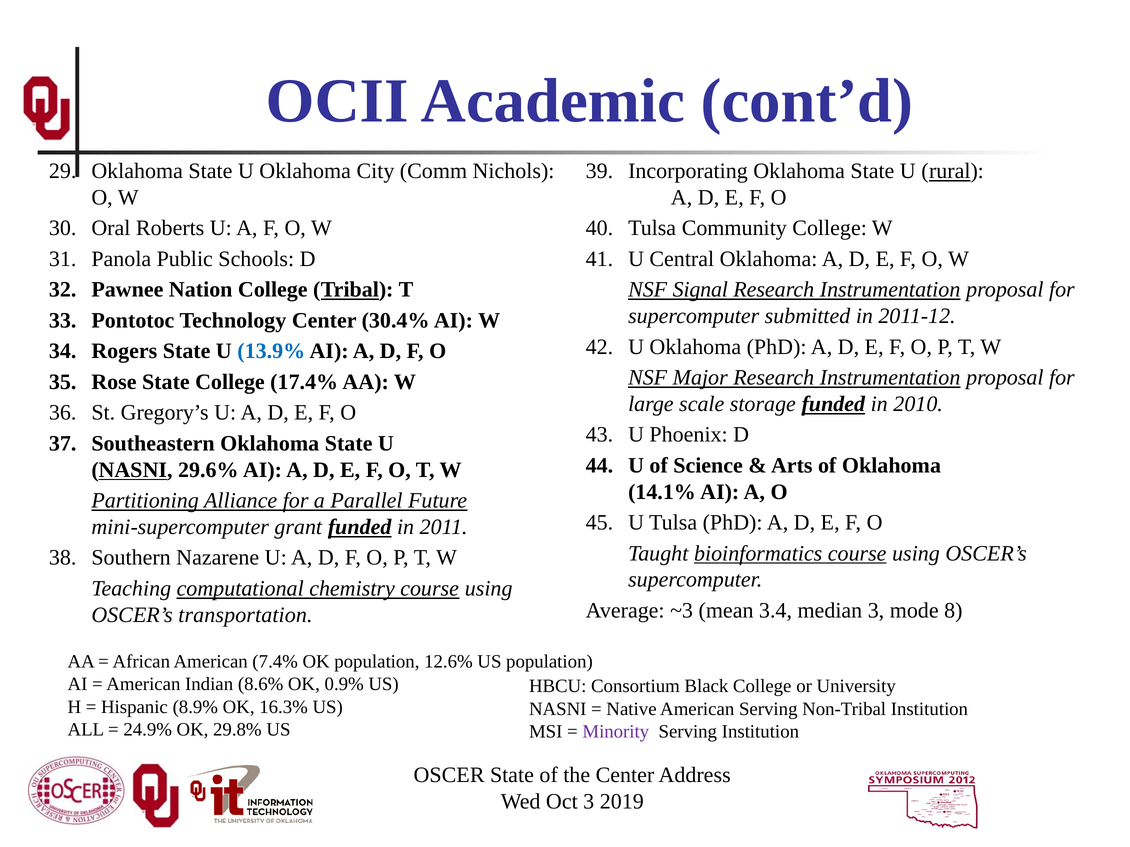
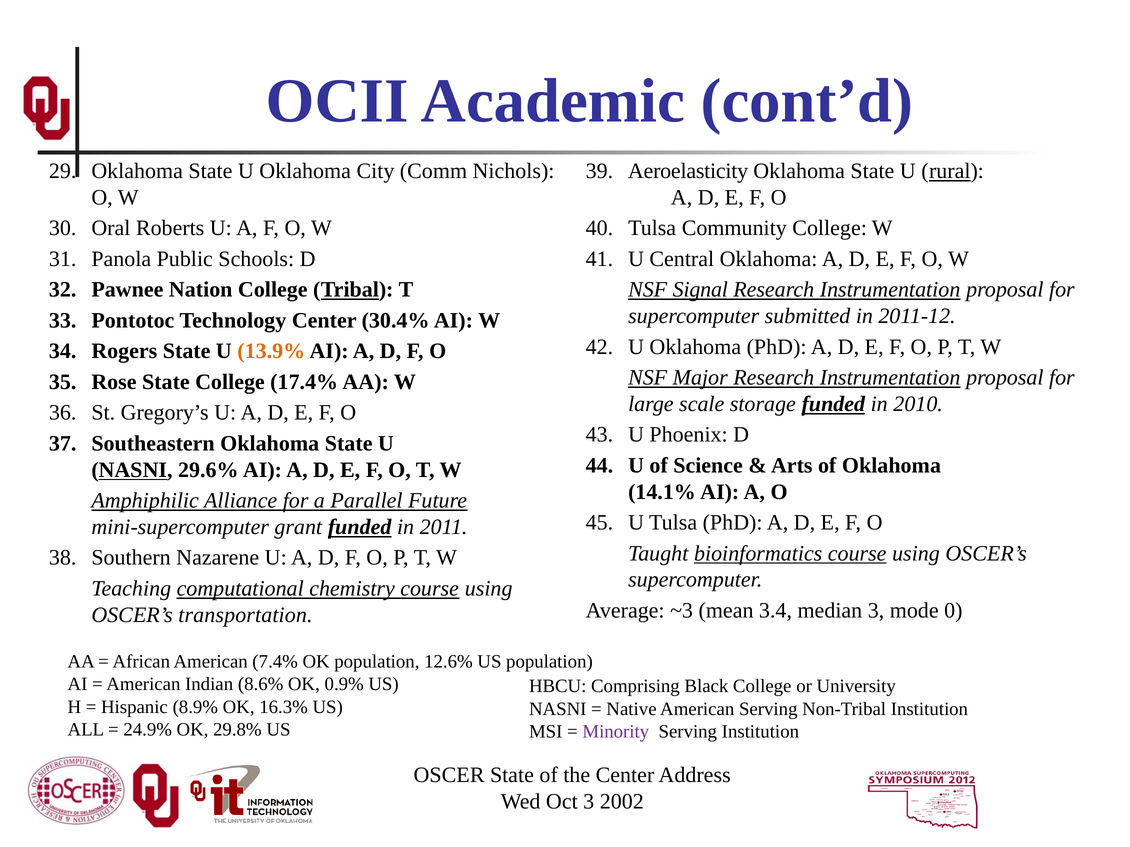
Incorporating: Incorporating -> Aeroelasticity
13.9% colour: blue -> orange
Partitioning: Partitioning -> Amphiphilic
8: 8 -> 0
Consortium: Consortium -> Comprising
2019: 2019 -> 2002
